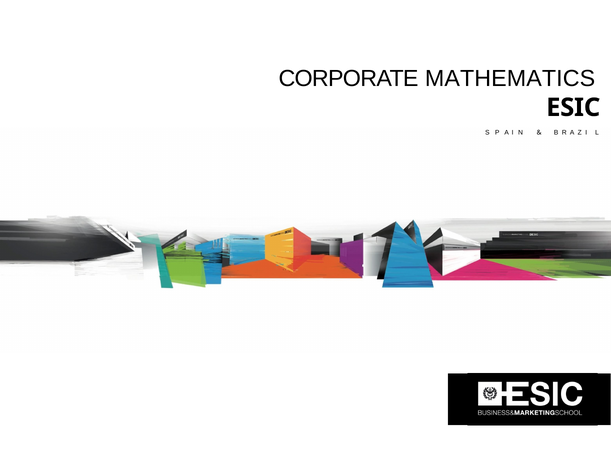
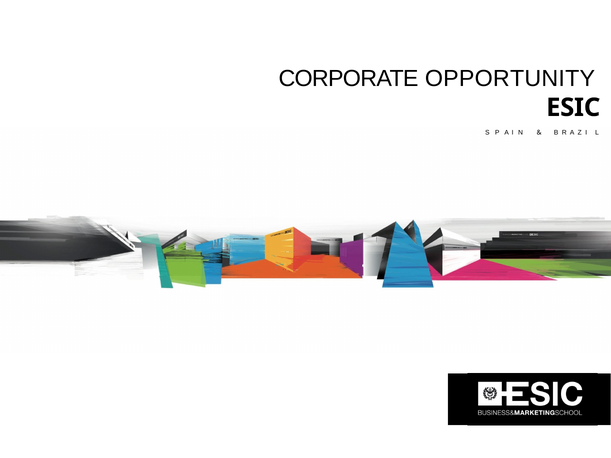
MATHEMATICS: MATHEMATICS -> OPPORTUNITY
